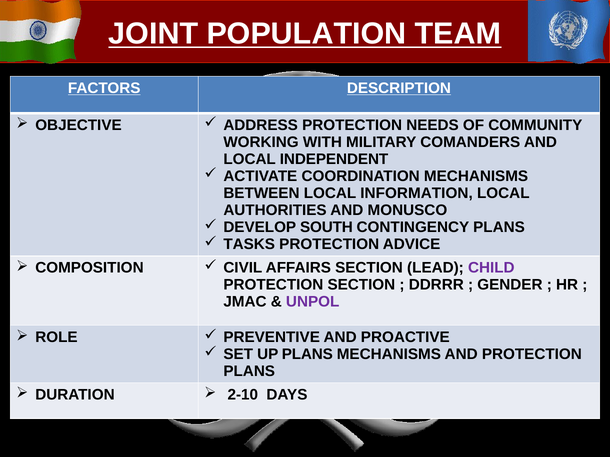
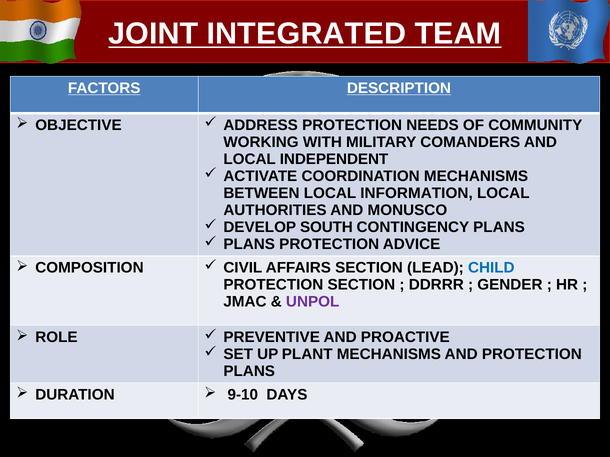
POPULATION: POPULATION -> INTEGRATED
TASKS at (249, 245): TASKS -> PLANS
CHILD colour: purple -> blue
UP PLANS: PLANS -> PLANT
2-10: 2-10 -> 9-10
